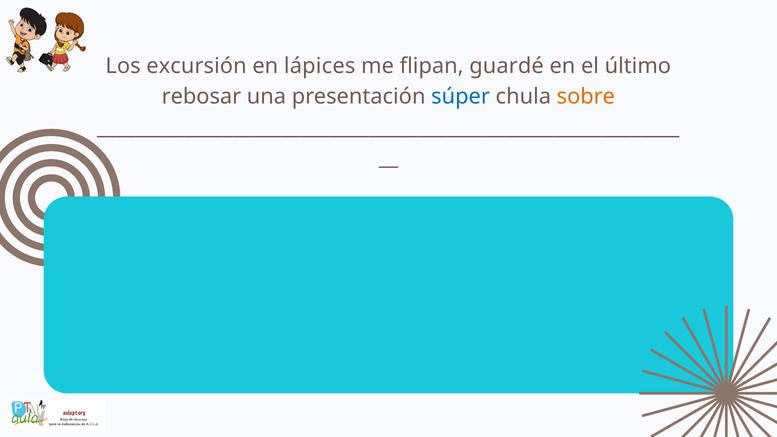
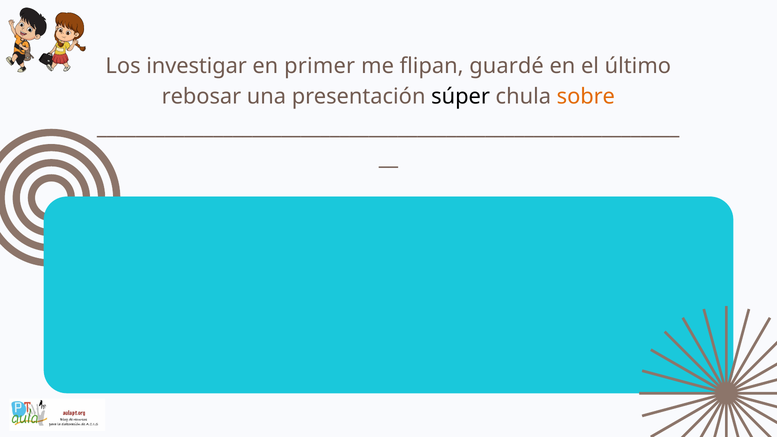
excursión: excursión -> investigar
lápices: lápices -> primer
súper colour: blue -> black
